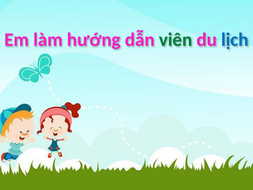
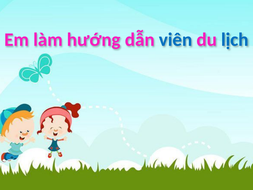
viên colour: green -> blue
